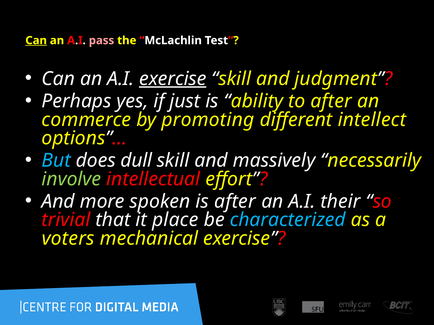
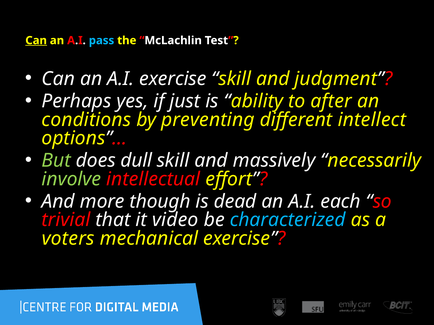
pass colour: pink -> light blue
exercise at (173, 79) underline: present -> none
commerce: commerce -> conditions
promoting: promoting -> preventing
But colour: light blue -> light green
spoken: spoken -> though
is after: after -> dead
their: their -> each
place: place -> video
